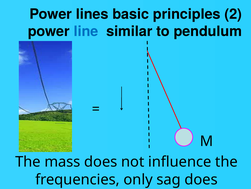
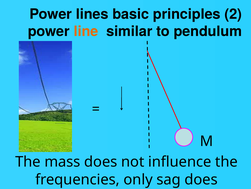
line colour: blue -> orange
